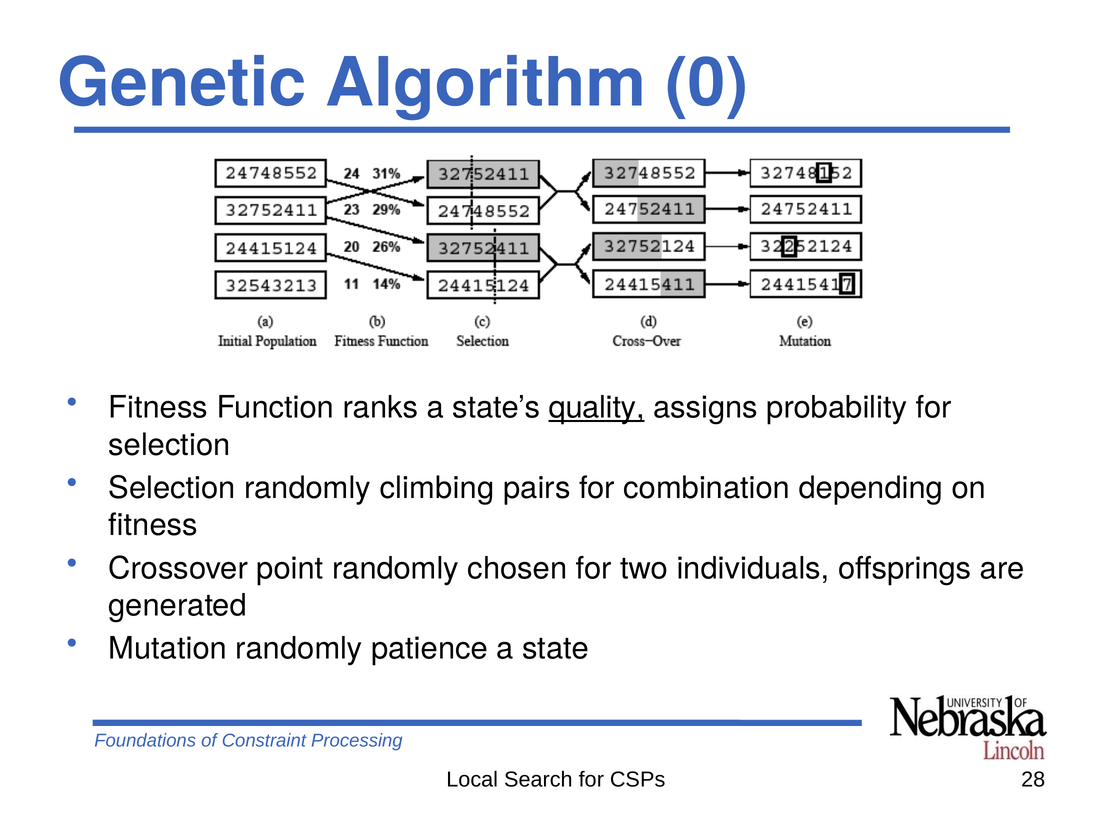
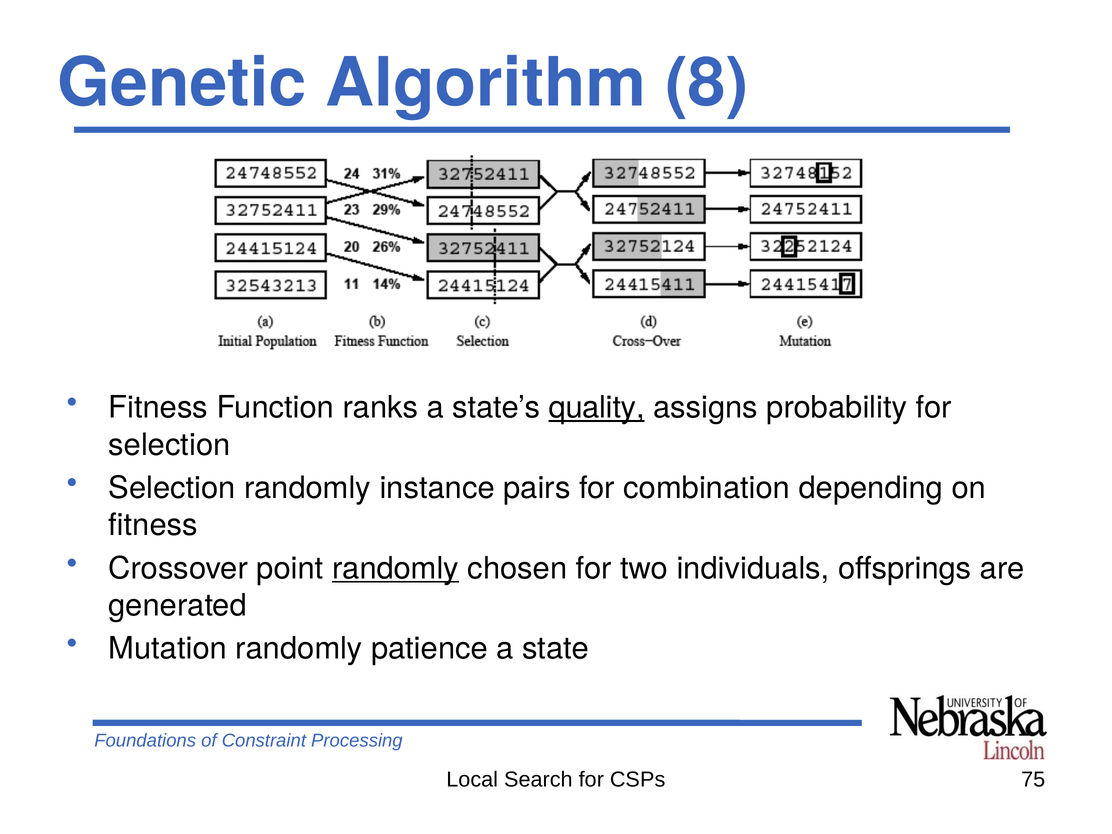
0: 0 -> 8
climbing: climbing -> instance
randomly at (396, 568) underline: none -> present
28: 28 -> 75
